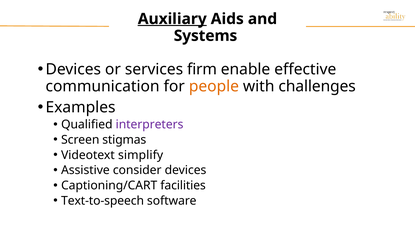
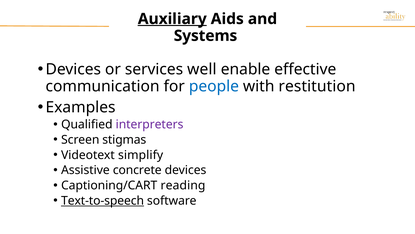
firm: firm -> well
people colour: orange -> blue
challenges: challenges -> restitution
consider: consider -> concrete
facilities: facilities -> reading
Text-to-speech underline: none -> present
